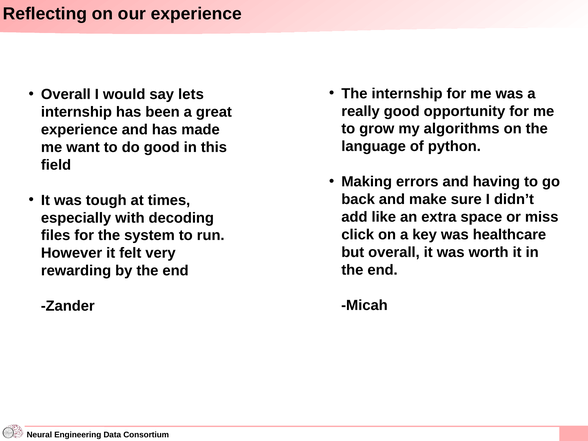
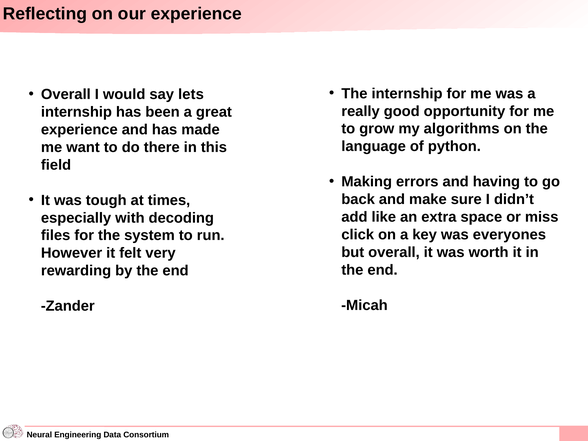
do good: good -> there
healthcare: healthcare -> everyones
